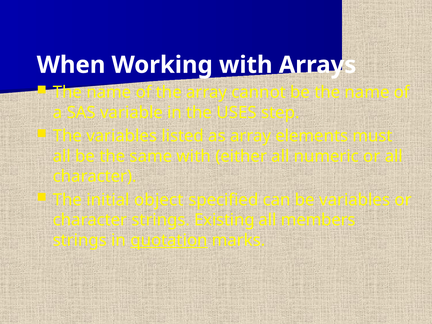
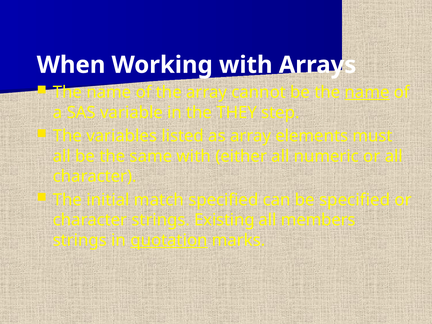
name at (367, 92) underline: none -> present
USES: USES -> THEY
object: object -> match
be variables: variables -> specified
